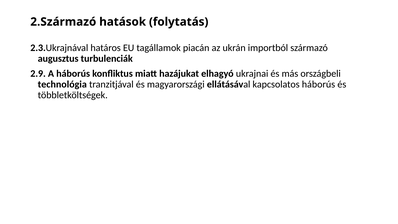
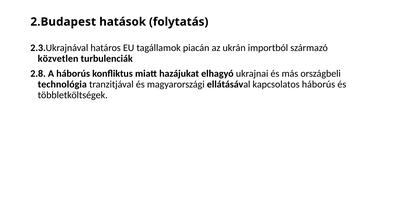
2.Származó: 2.Származó -> 2.Budapest
augusztus: augusztus -> közvetlen
2.9: 2.9 -> 2.8
